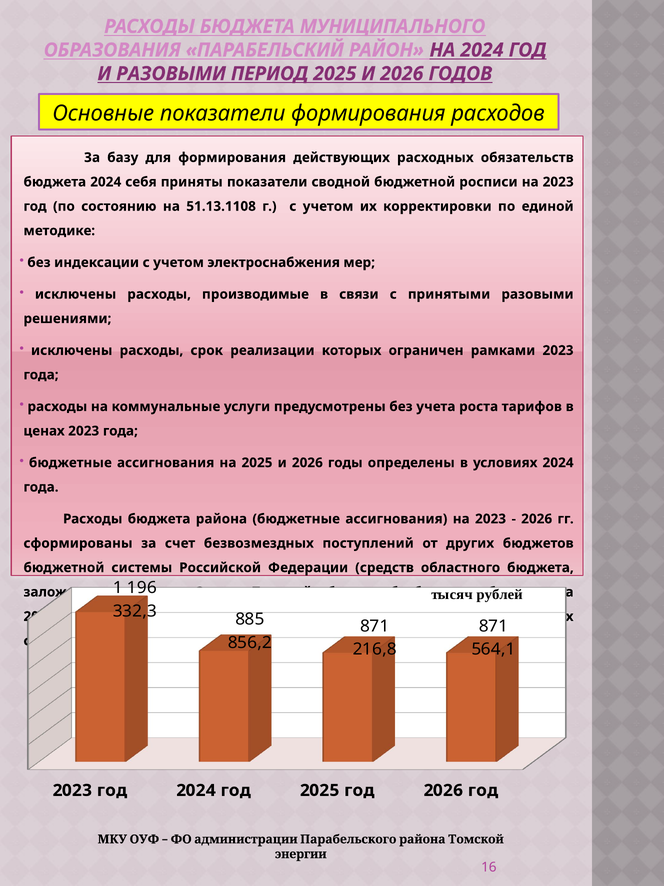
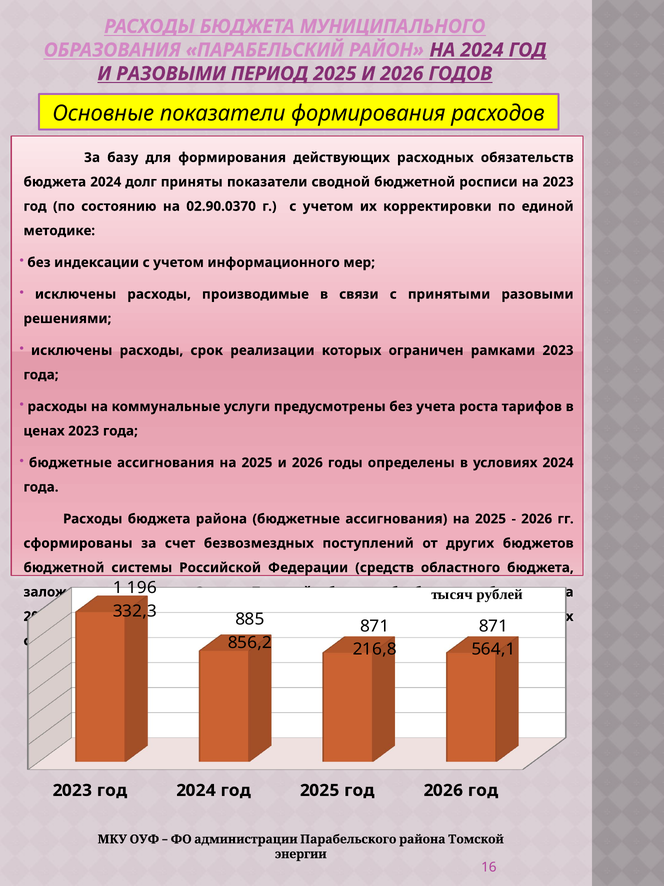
себя: себя -> долг
51.13.1108: 51.13.1108 -> 02.90.0370
электроснабжения: электроснабжения -> информационного
2023 at (491, 519): 2023 -> 2025
